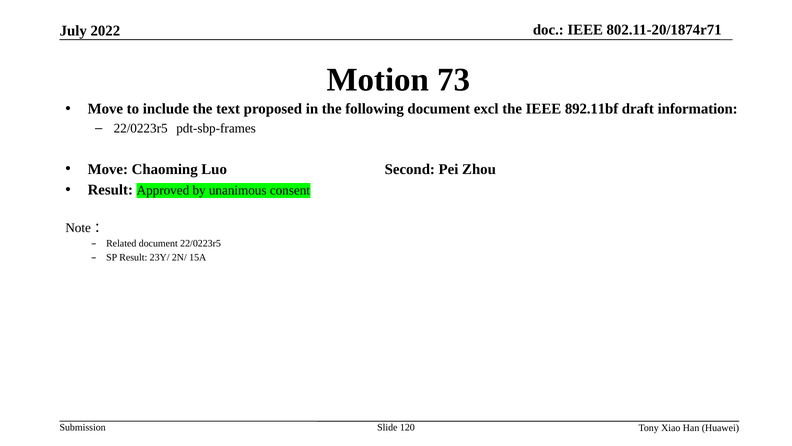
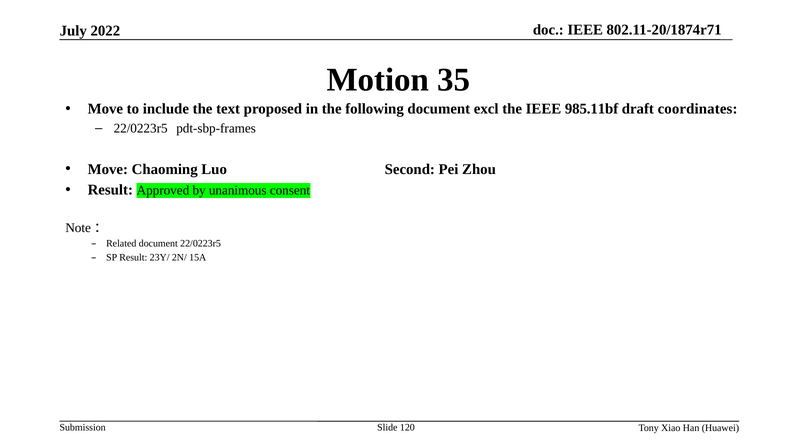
73: 73 -> 35
892.11bf: 892.11bf -> 985.11bf
information: information -> coordinates
